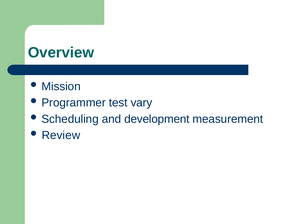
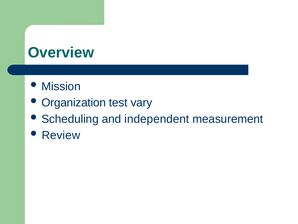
Programmer: Programmer -> Organization
development: development -> independent
